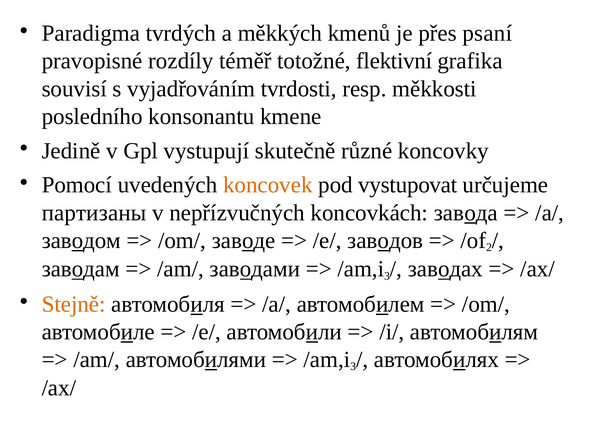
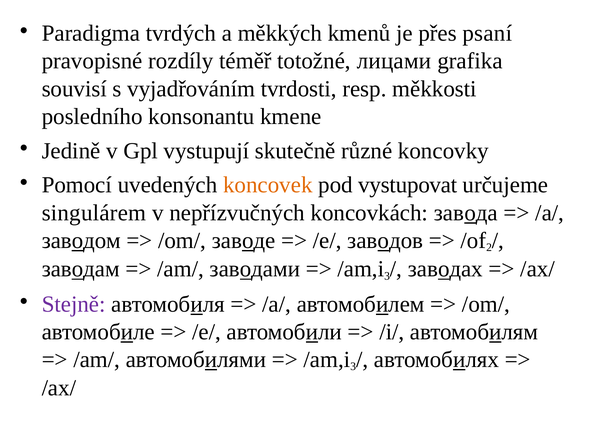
flektivní: flektivní -> лицами
партизаны: партизаны -> singulárem
Stejně colour: orange -> purple
